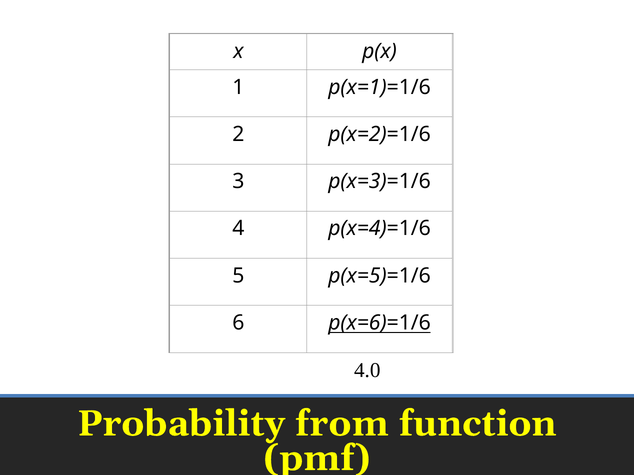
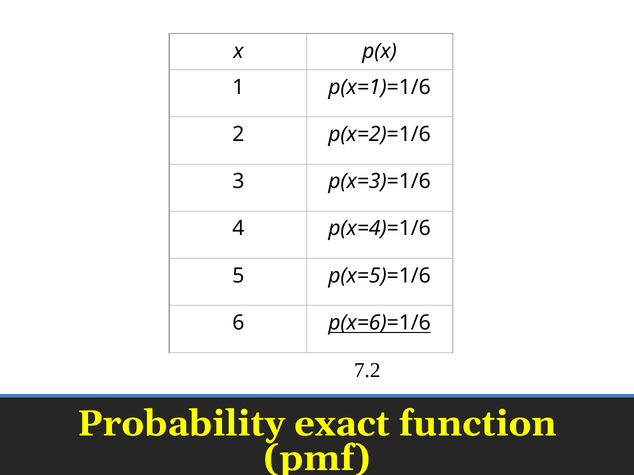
4.0: 4.0 -> 7.2
from: from -> exact
